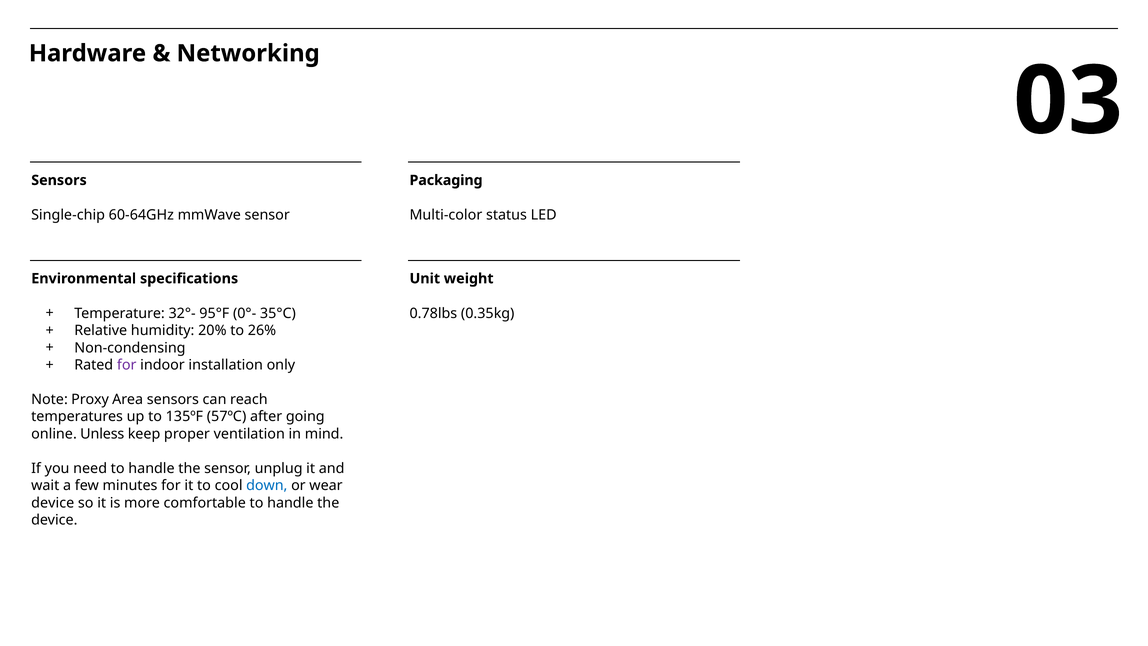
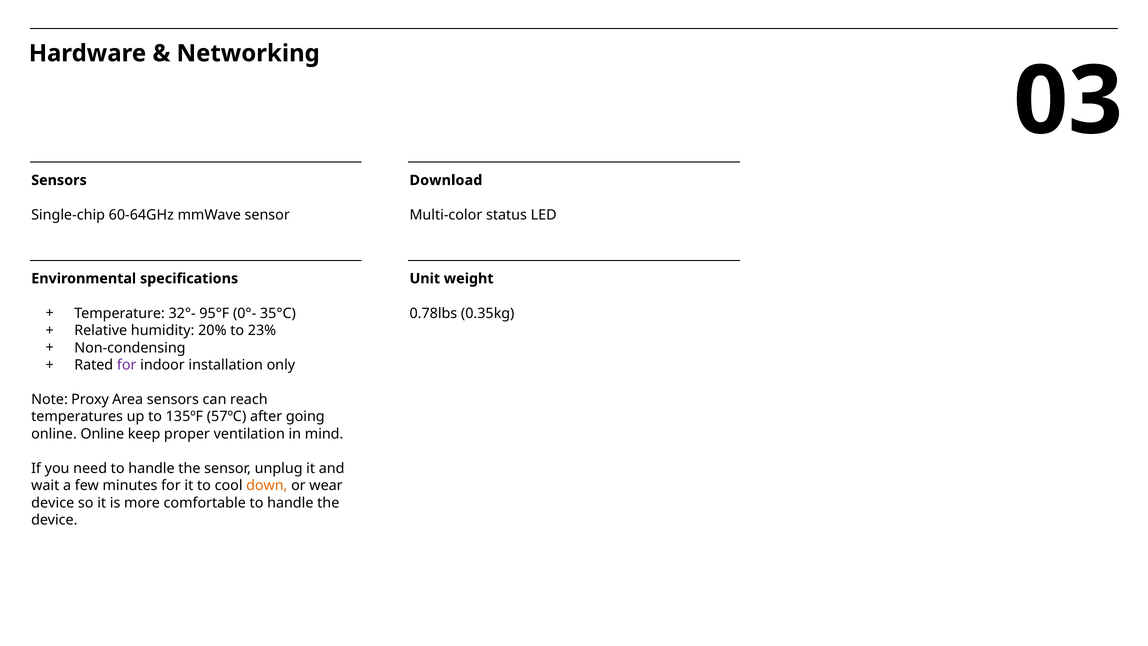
Packaging: Packaging -> Download
26%: 26% -> 23%
online Unless: Unless -> Online
down colour: blue -> orange
